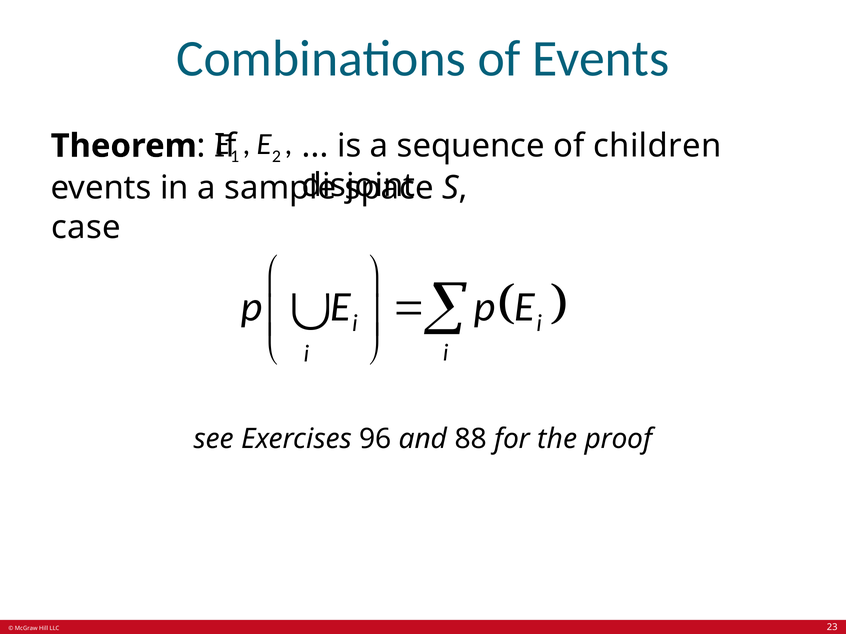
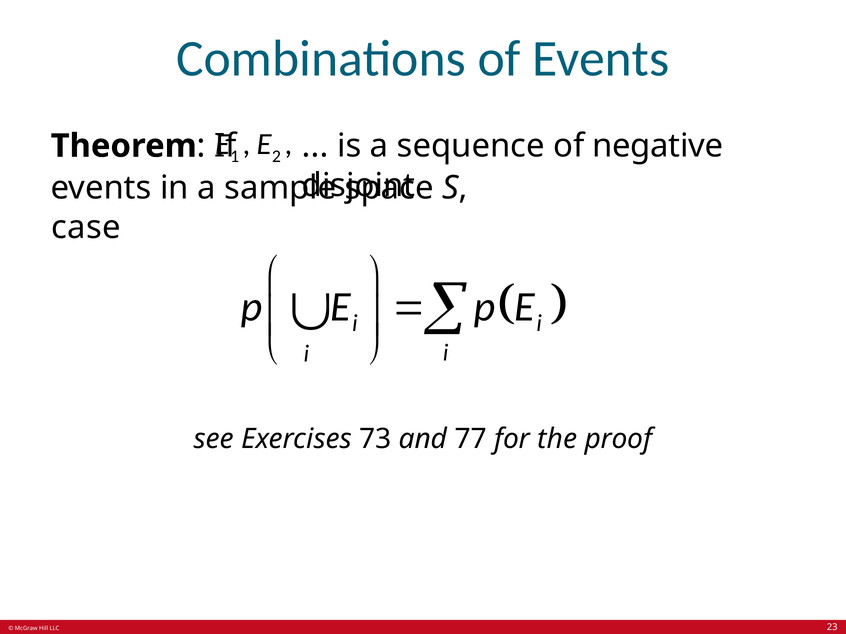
children: children -> negative
96: 96 -> 73
88: 88 -> 77
